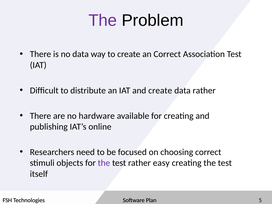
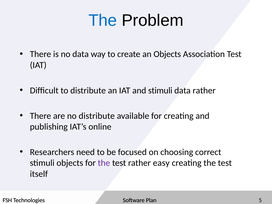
The at (103, 20) colour: purple -> blue
an Correct: Correct -> Objects
and create: create -> stimuli
no hardware: hardware -> distribute
